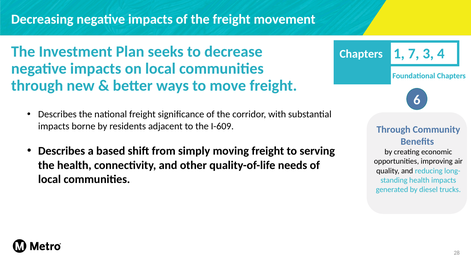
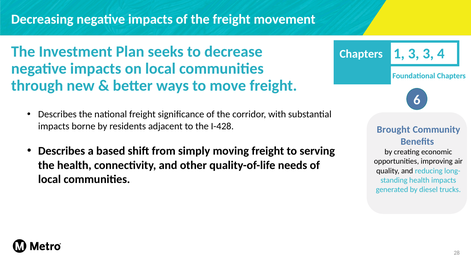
1 7: 7 -> 3
I-609: I-609 -> I-428
Through at (394, 130): Through -> Brought
